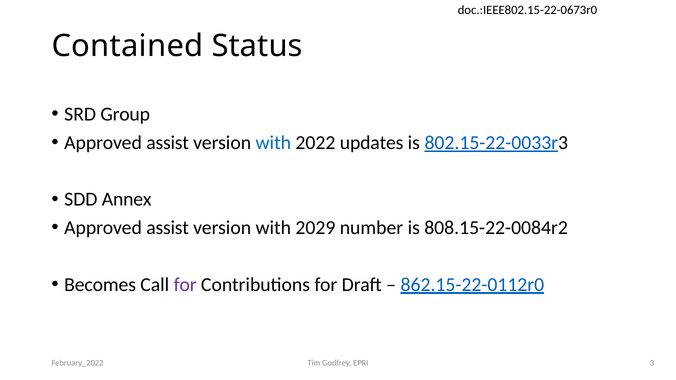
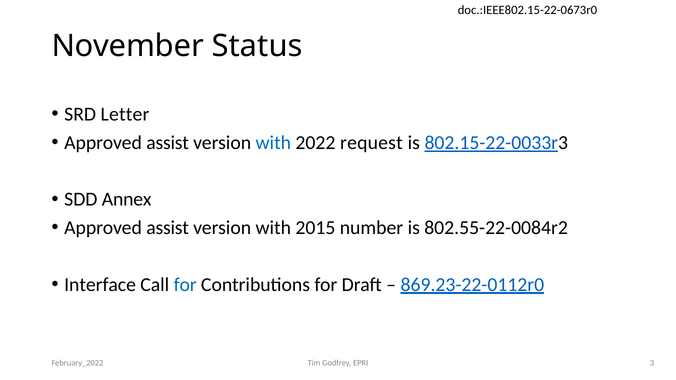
Contained: Contained -> November
Group: Group -> Letter
updates: updates -> request
2029: 2029 -> 2015
808.15-22-0084r2: 808.15-22-0084r2 -> 802.55-22-0084r2
Becomes: Becomes -> Interface
for at (185, 285) colour: purple -> blue
862.15-22-0112r0: 862.15-22-0112r0 -> 869.23-22-0112r0
